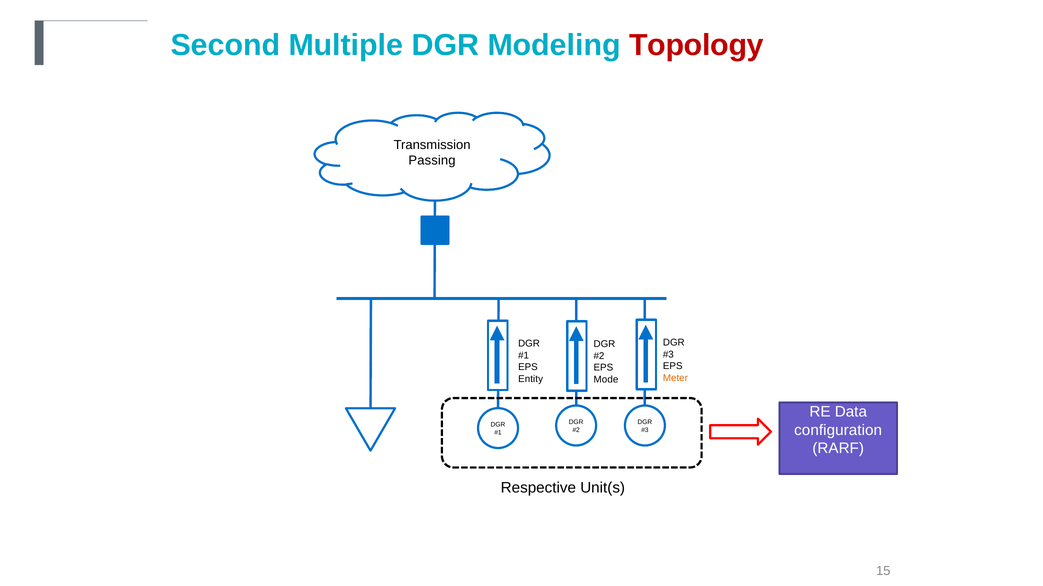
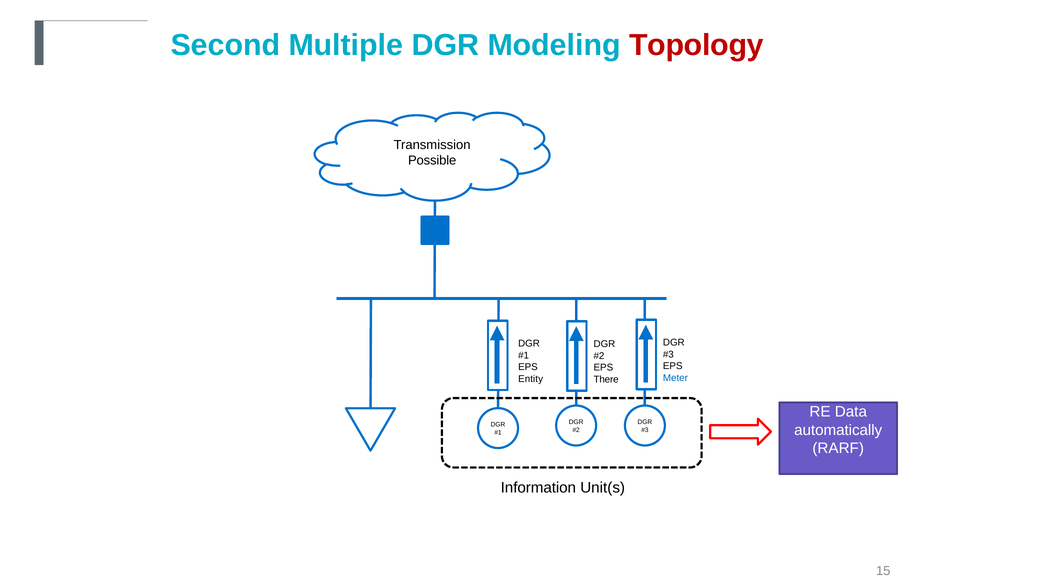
Passing: Passing -> Possible
Meter colour: orange -> blue
Mode: Mode -> There
configuration: configuration -> automatically
Respective: Respective -> Information
